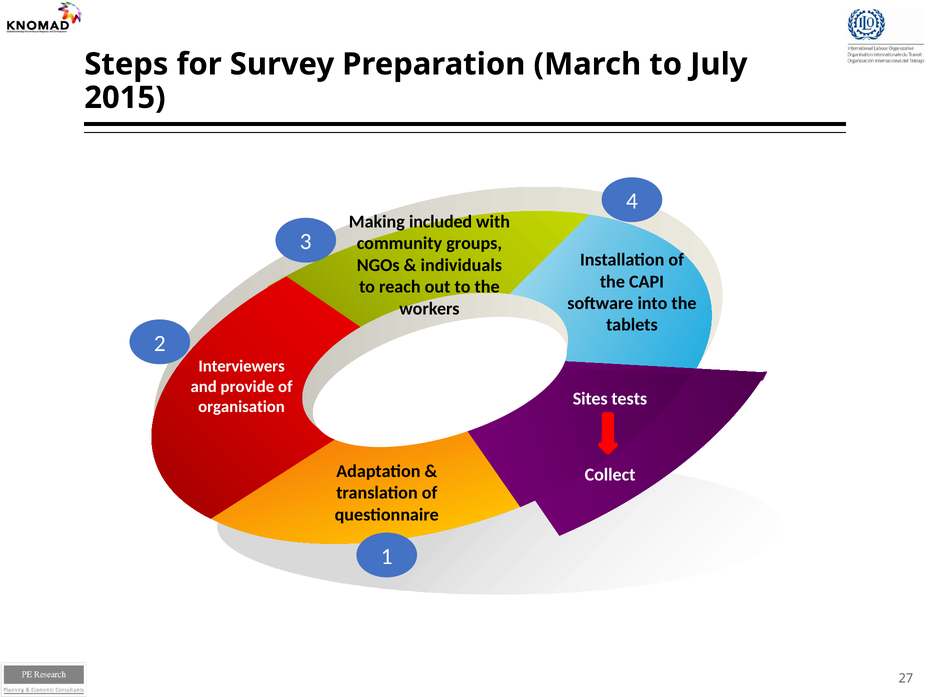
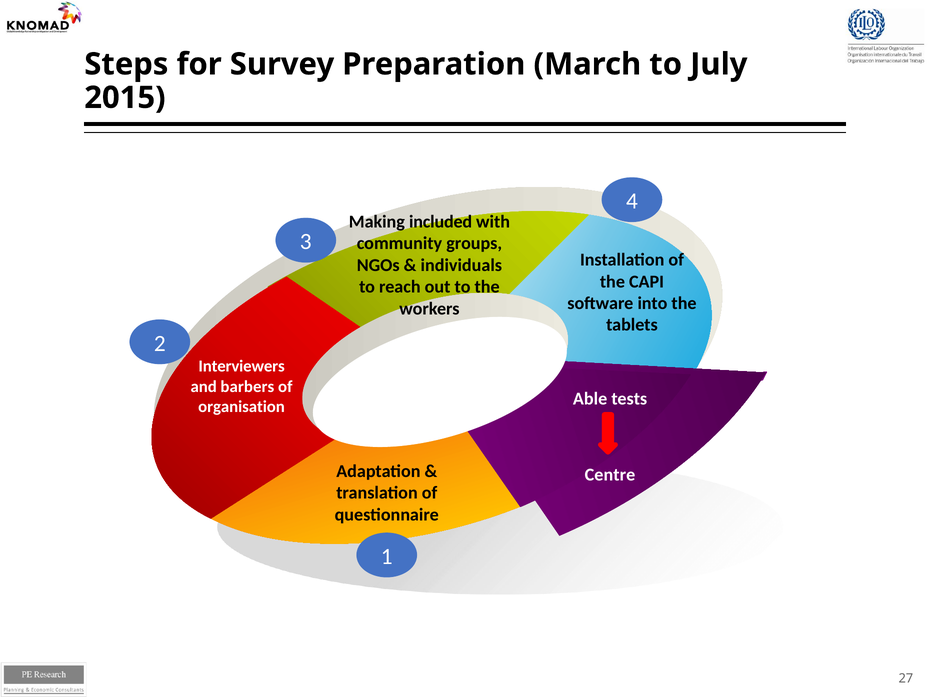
provide: provide -> barbers
Sites: Sites -> Able
Collect: Collect -> Centre
